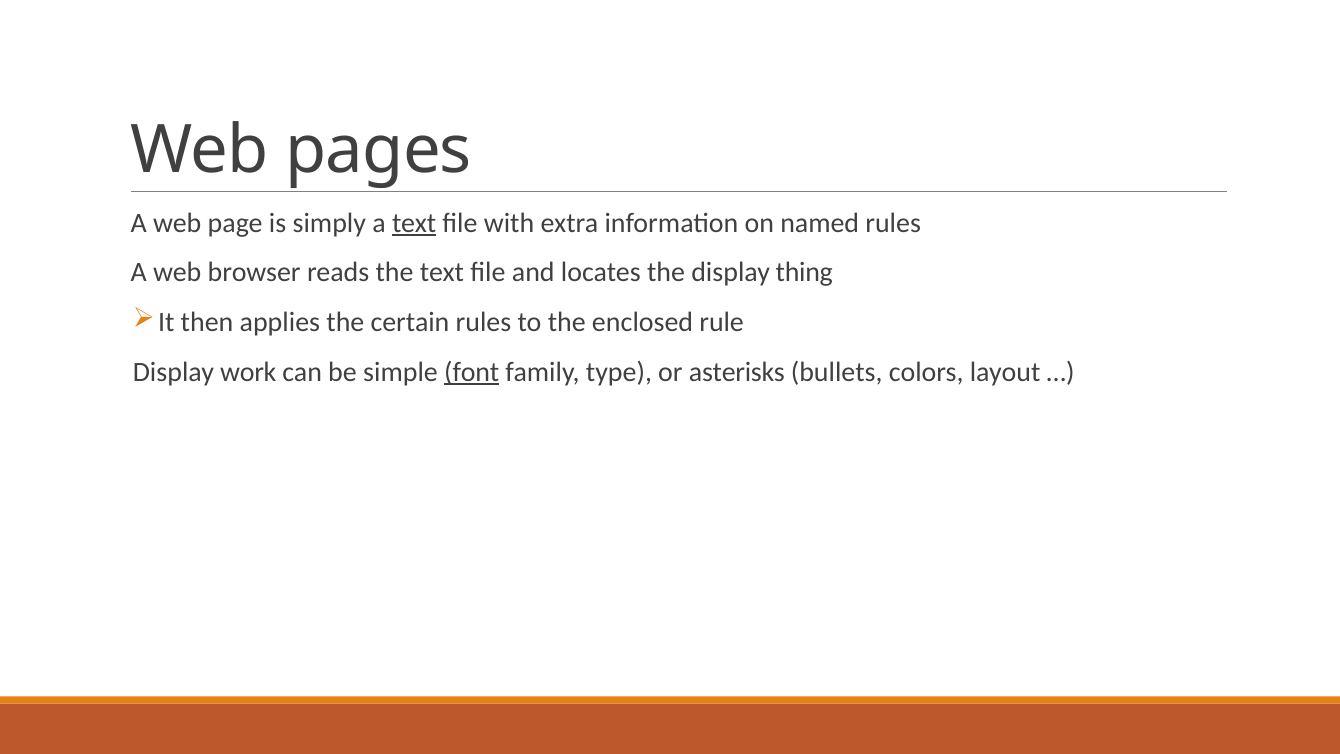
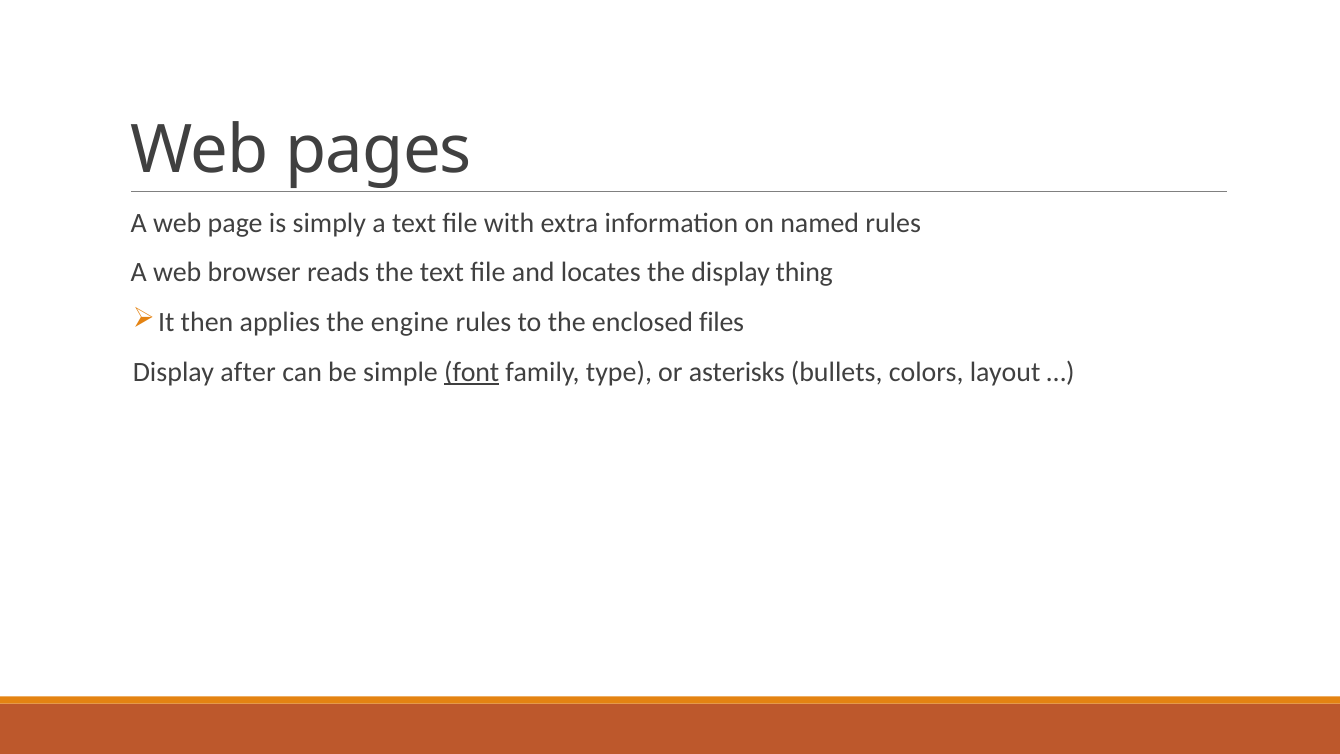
text at (414, 223) underline: present -> none
certain: certain -> engine
rule: rule -> files
work: work -> after
